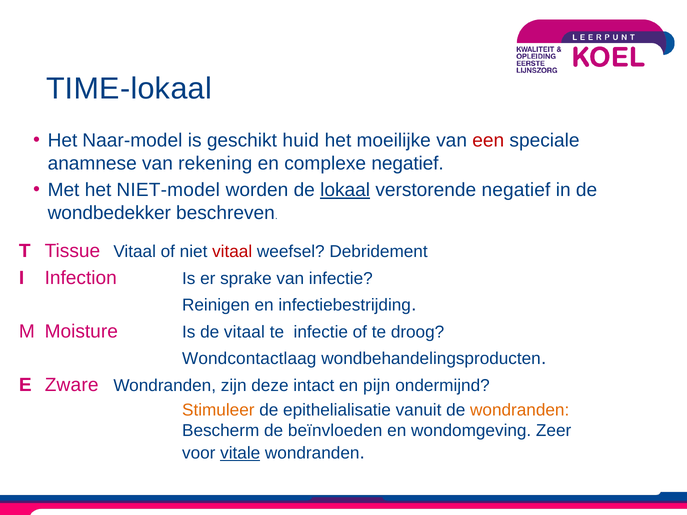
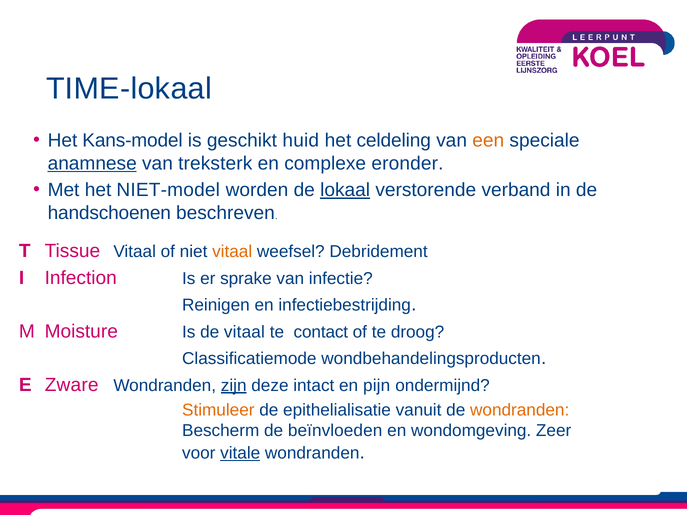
Naar-model: Naar-model -> Kans-model
moeilijke: moeilijke -> celdeling
een colour: red -> orange
anamnese underline: none -> present
rekening: rekening -> treksterk
complexe negatief: negatief -> eronder
verstorende negatief: negatief -> verband
wondbedekker: wondbedekker -> handschoenen
vitaal at (232, 252) colour: red -> orange
te infectie: infectie -> contact
Wondcontactlaag: Wondcontactlaag -> Classificatiemode
zijn underline: none -> present
